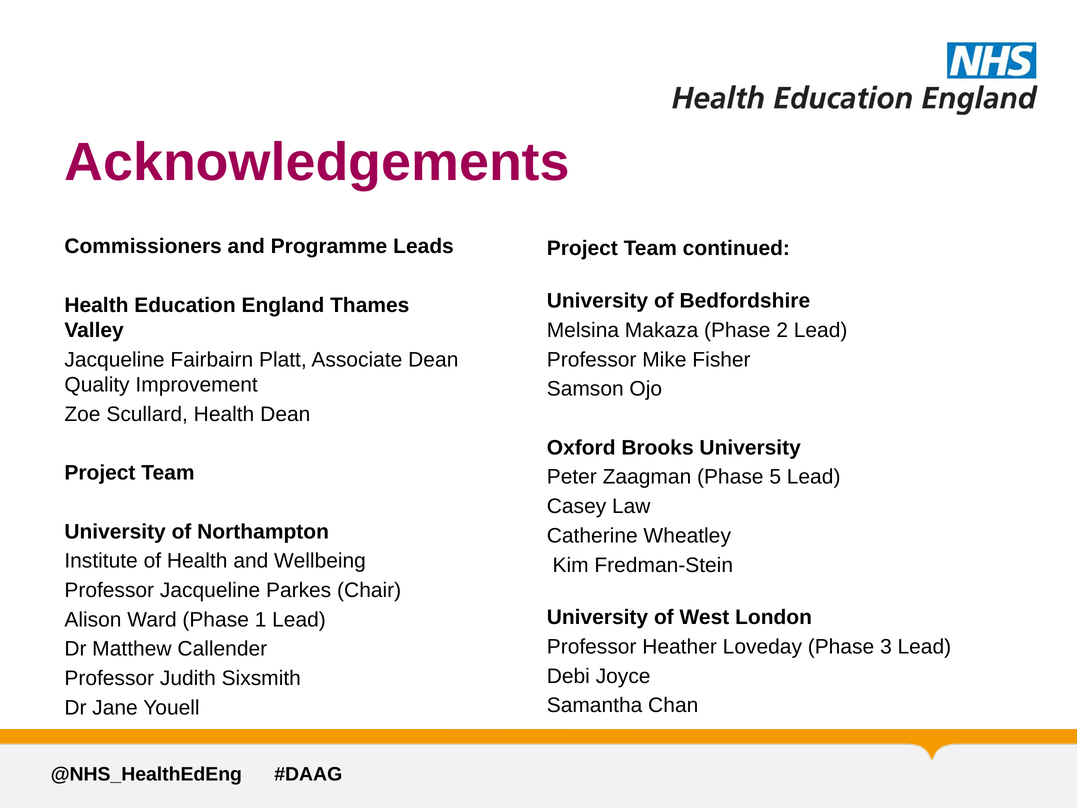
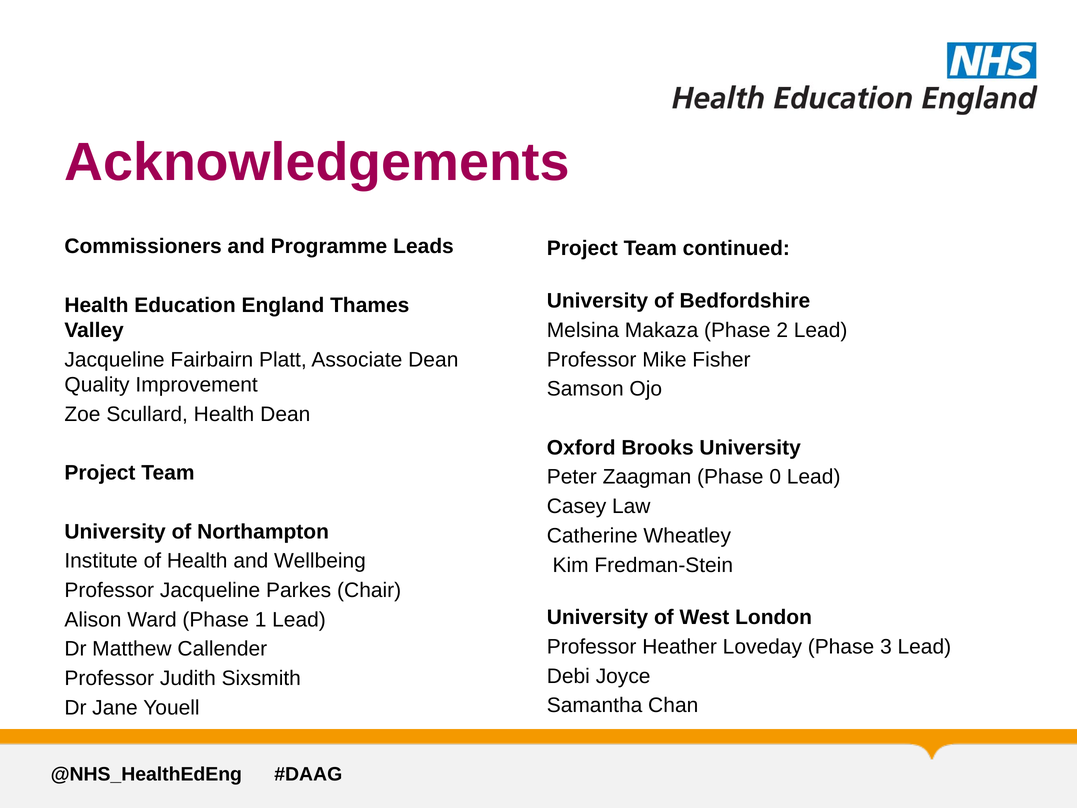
5: 5 -> 0
